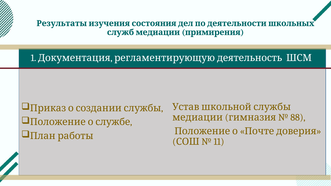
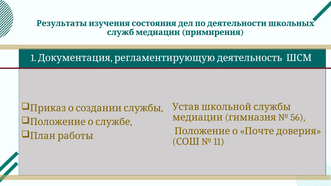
88: 88 -> 56
